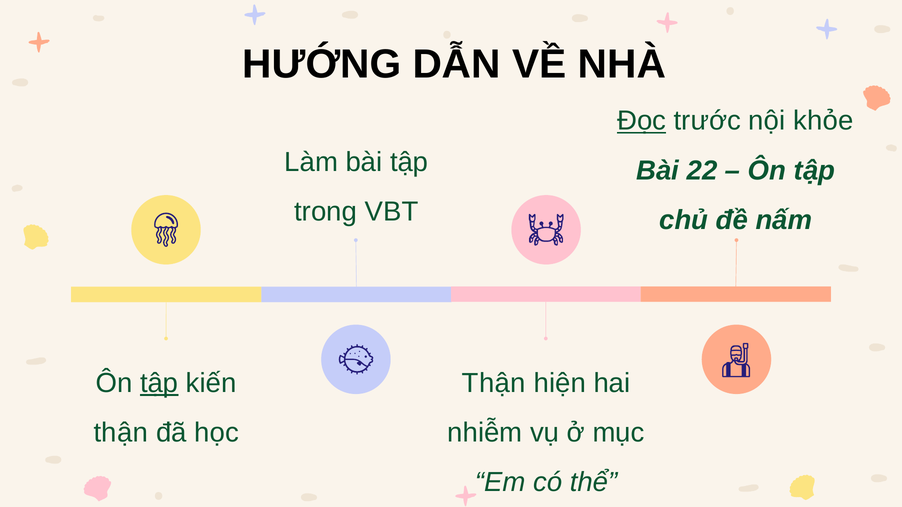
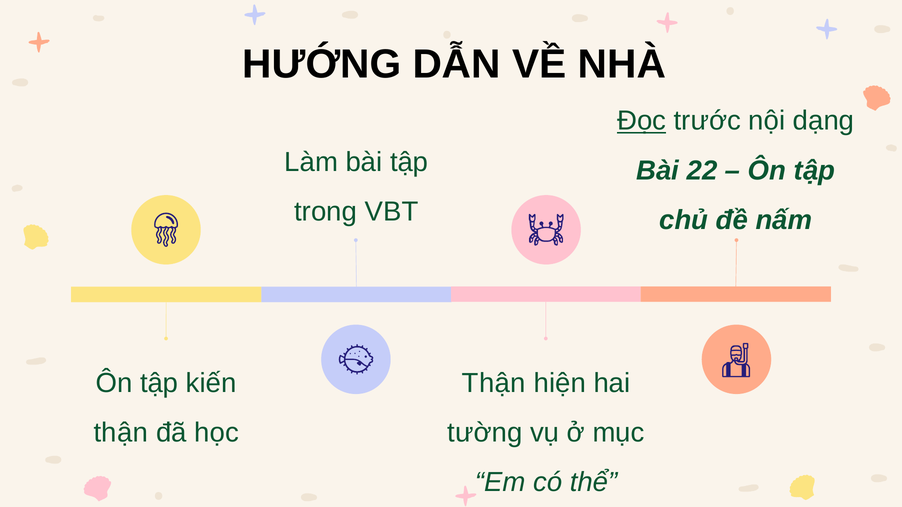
khỏe: khỏe -> dạng
tập at (159, 383) underline: present -> none
nhiễm: nhiễm -> tường
